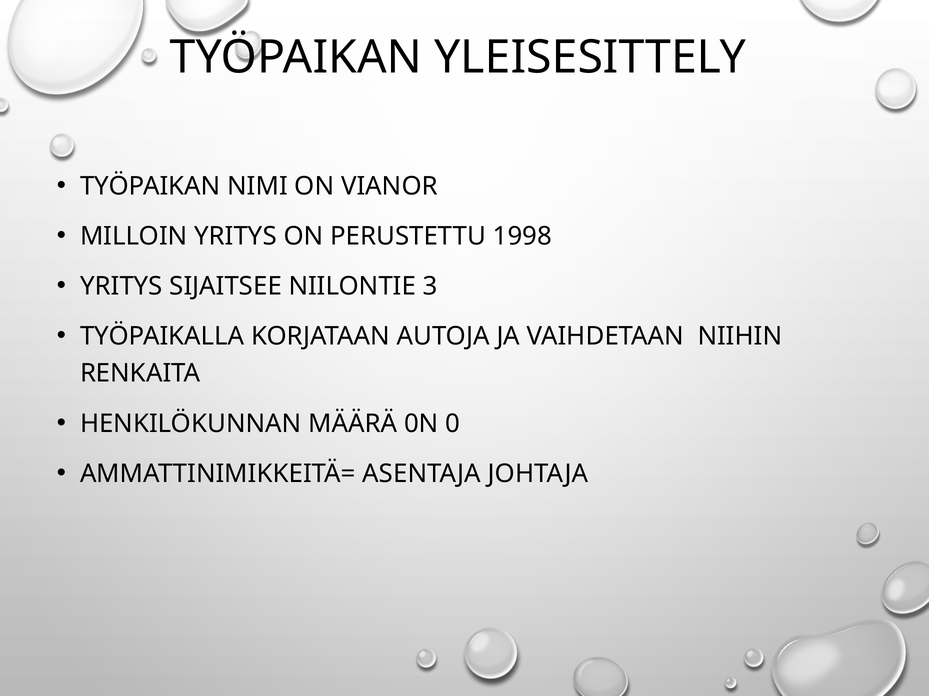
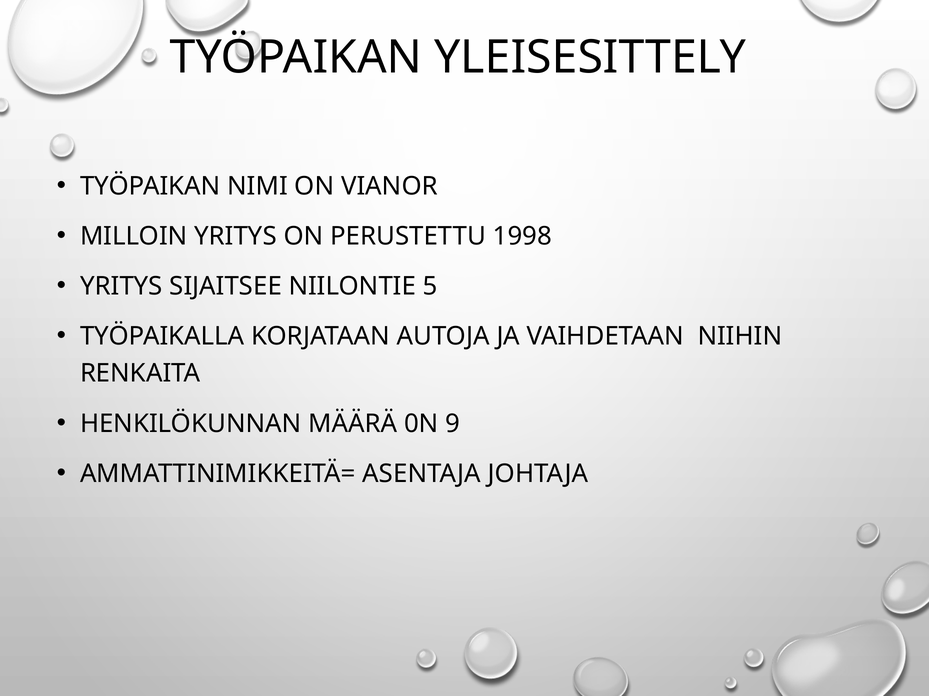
3: 3 -> 5
0: 0 -> 9
